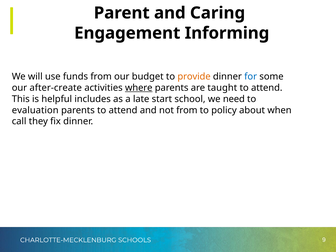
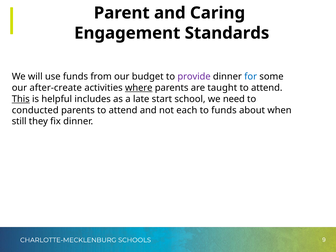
Informing: Informing -> Standards
provide colour: orange -> purple
This underline: none -> present
evaluation: evaluation -> conducted
not from: from -> each
to policy: policy -> funds
call: call -> still
